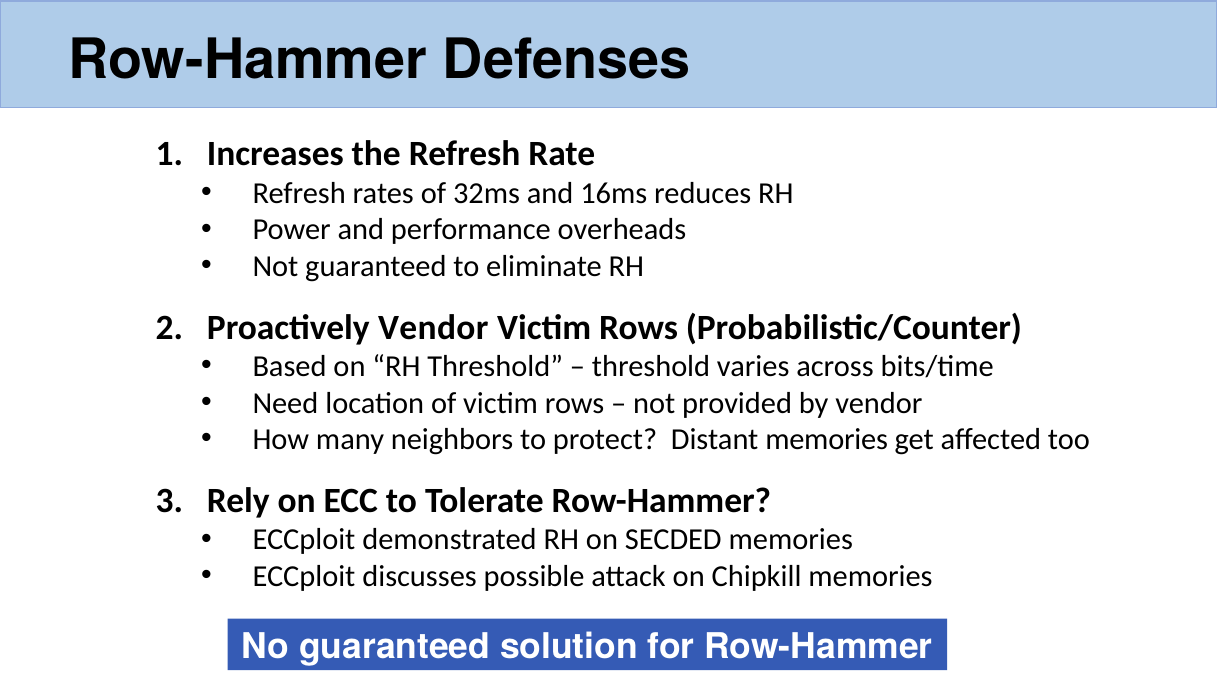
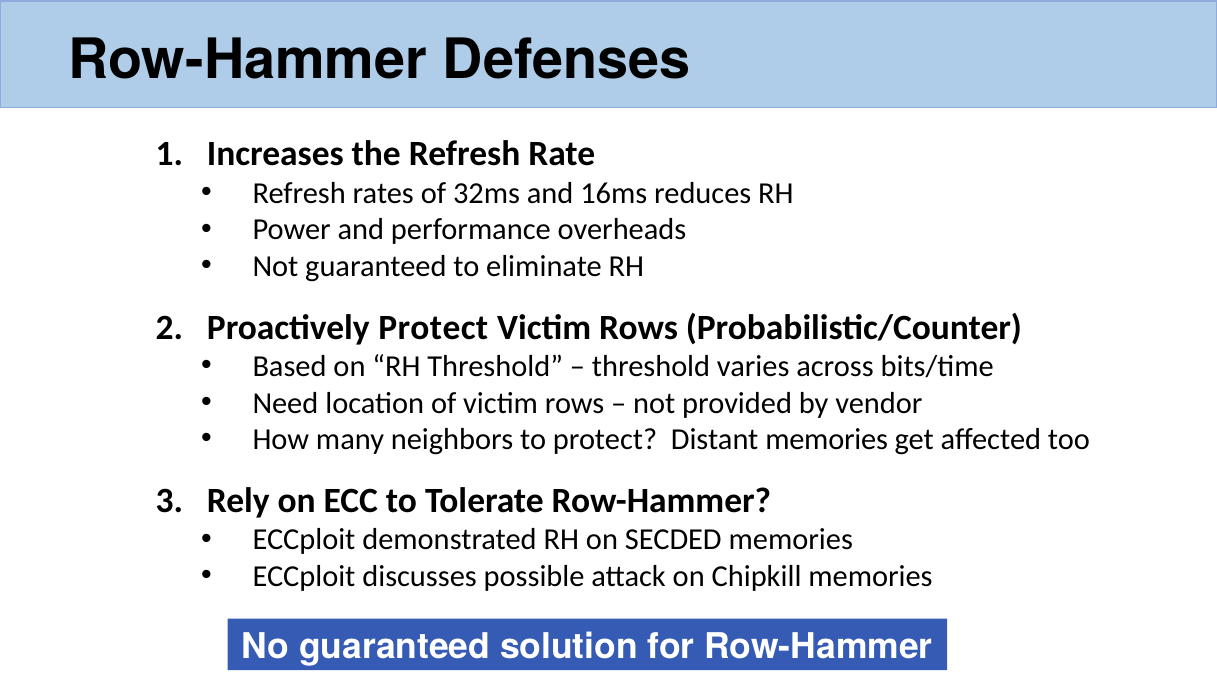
Proactively Vendor: Vendor -> Protect
